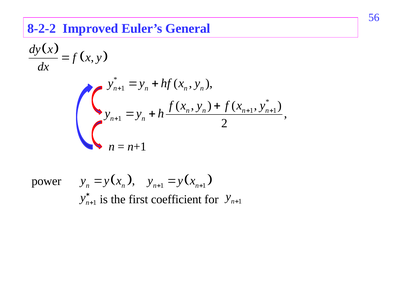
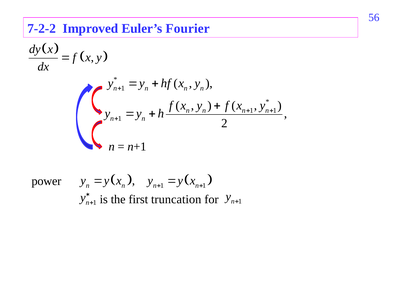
8-2-2: 8-2-2 -> 7-2-2
General: General -> Fourier
coefficient: coefficient -> truncation
